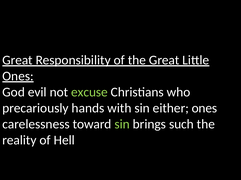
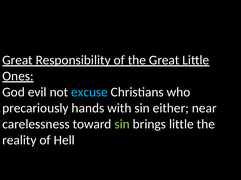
excuse colour: light green -> light blue
either ones: ones -> near
brings such: such -> little
